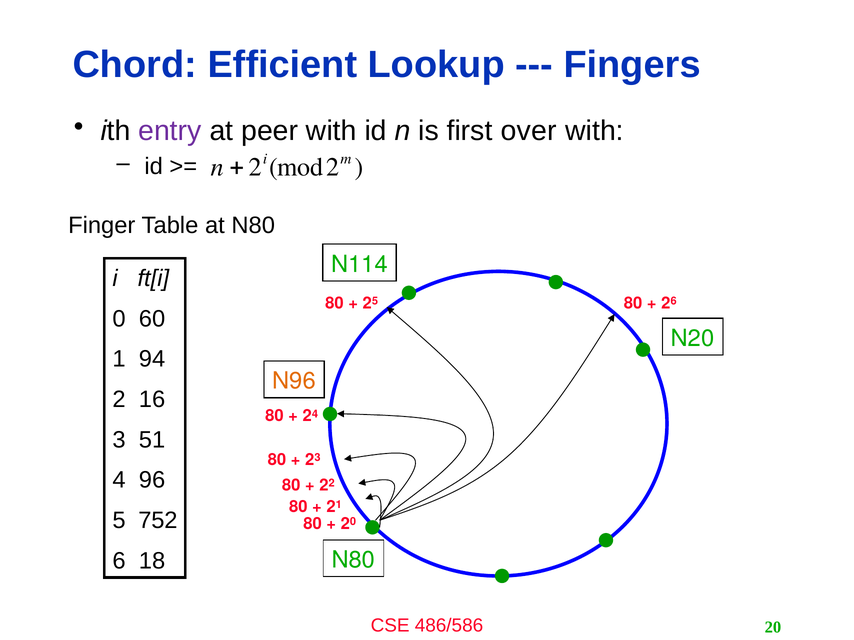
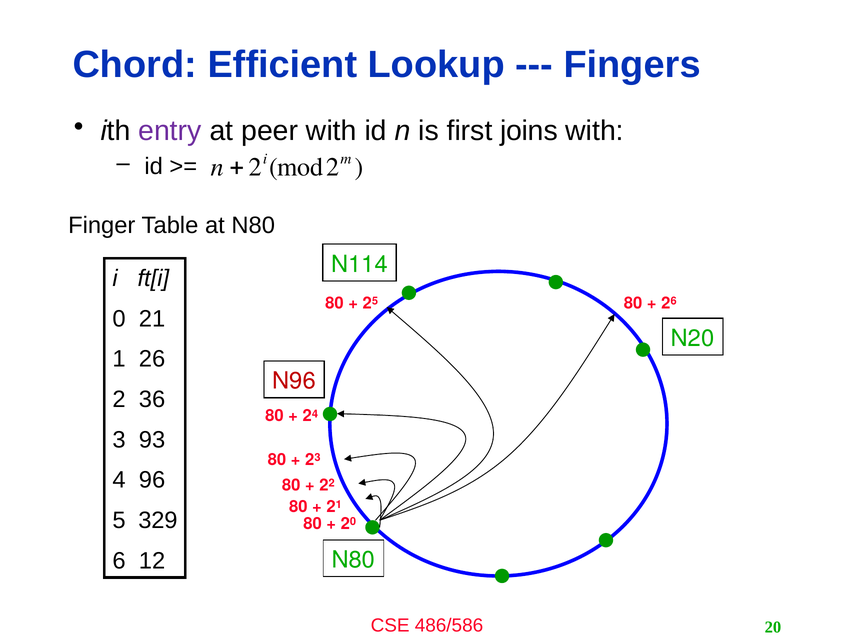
over: over -> joins
0 60: 60 -> 21
1 94: 94 -> 26
N96 colour: orange -> red
16: 16 -> 36
51: 51 -> 93
752: 752 -> 329
18: 18 -> 12
